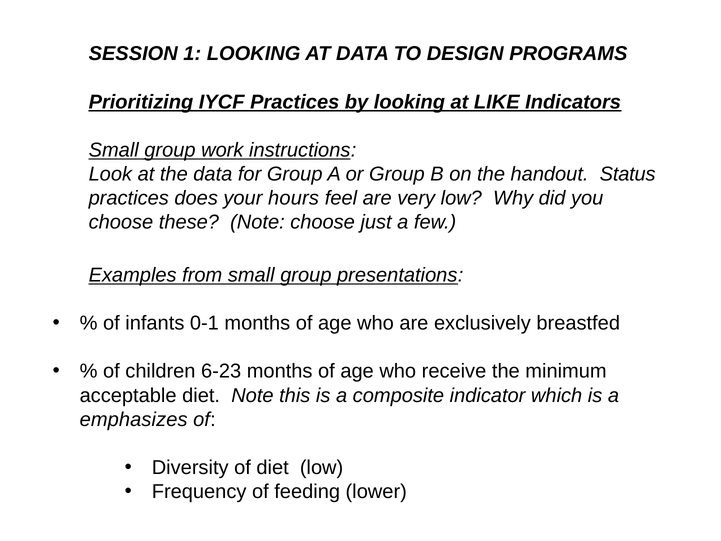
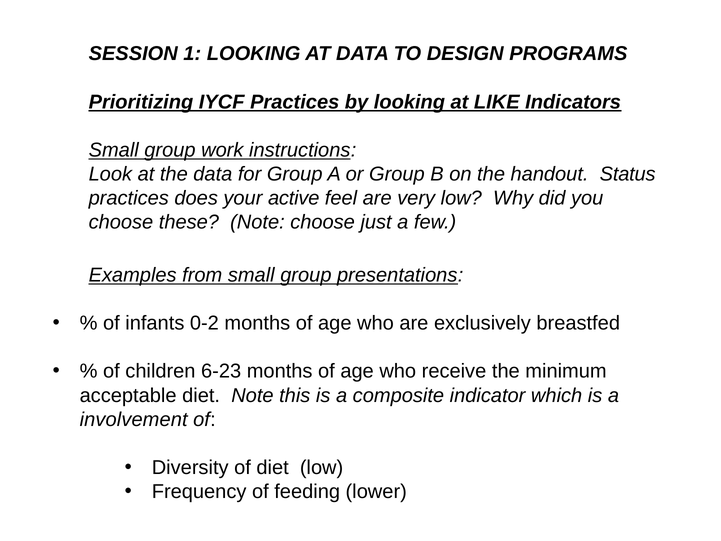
hours: hours -> active
0-1: 0-1 -> 0-2
emphasizes: emphasizes -> involvement
